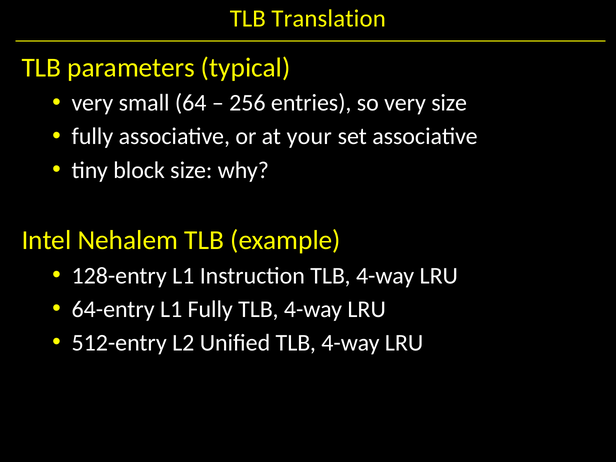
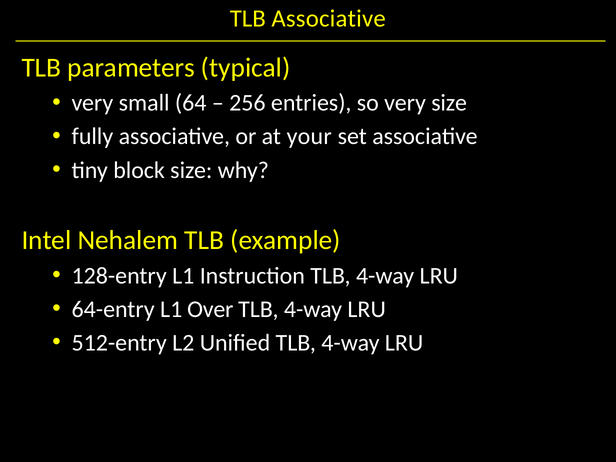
TLB Translation: Translation -> Associative
L1 Fully: Fully -> Over
